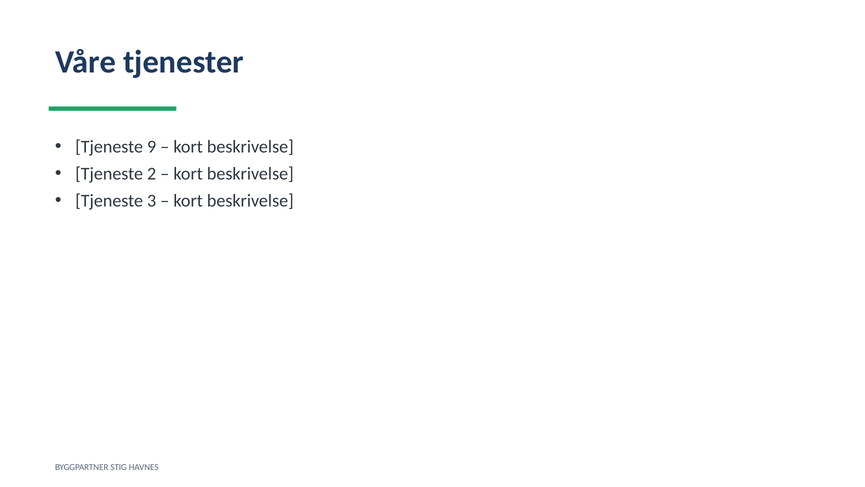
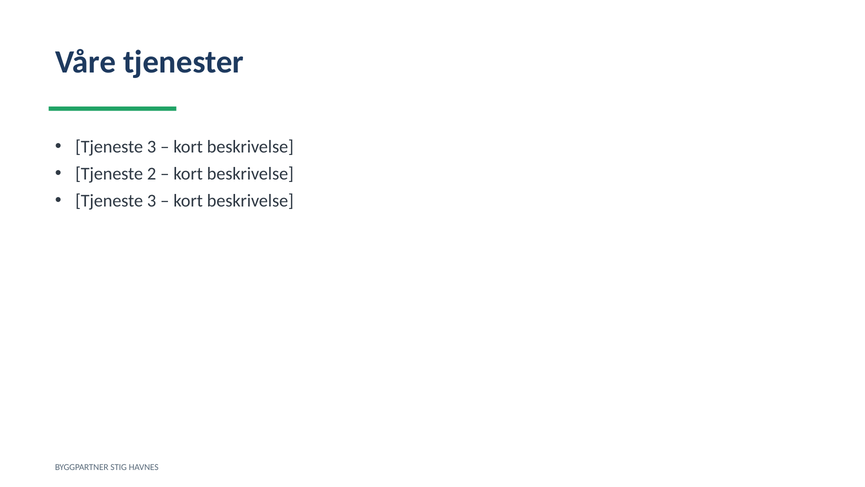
9 at (152, 147): 9 -> 3
